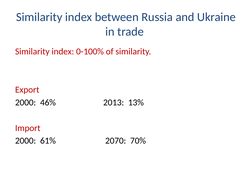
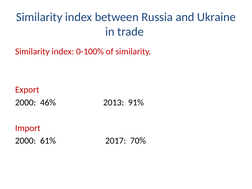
13%: 13% -> 91%
2070: 2070 -> 2017
